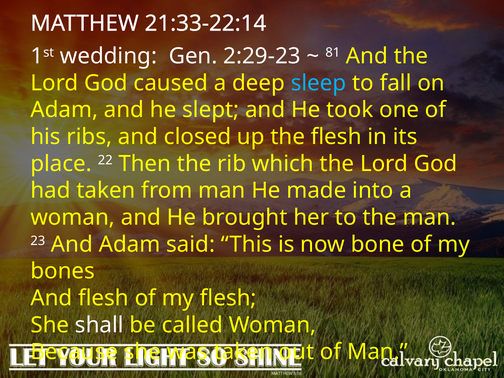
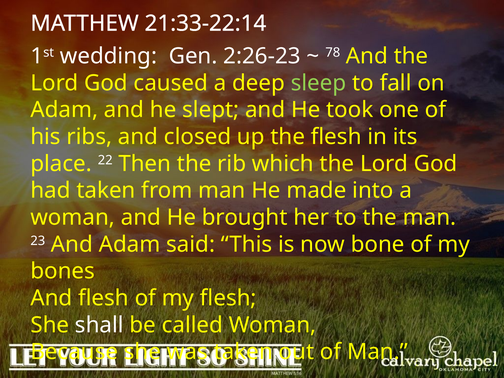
2:29-23: 2:29-23 -> 2:26-23
81: 81 -> 78
sleep colour: light blue -> light green
